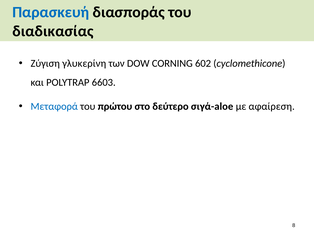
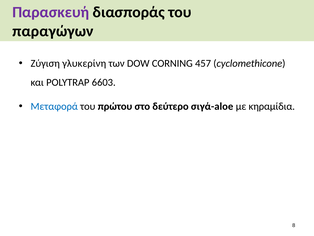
Παρασκευή colour: blue -> purple
διαδικασίας: διαδικασίας -> παραγώγων
602: 602 -> 457
αφαίρεση: αφαίρεση -> κηραμίδια
